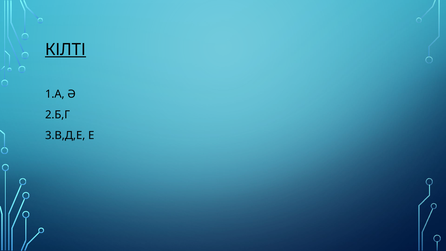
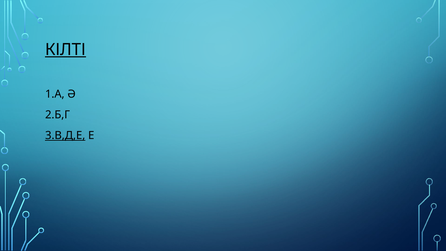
3.В,Д,Е underline: none -> present
